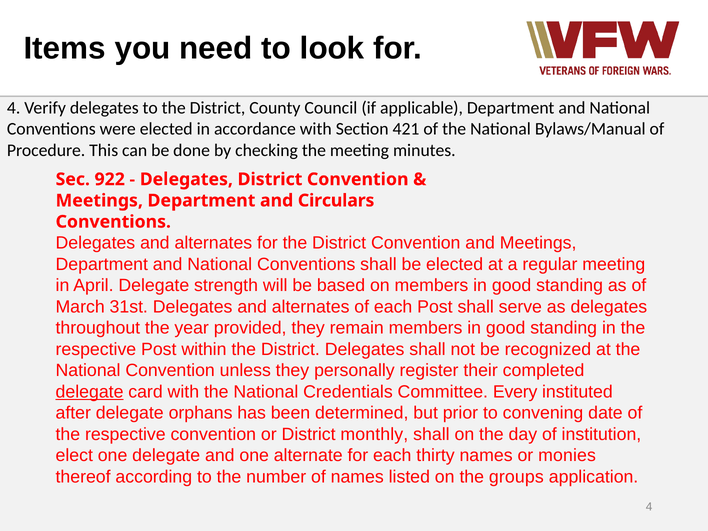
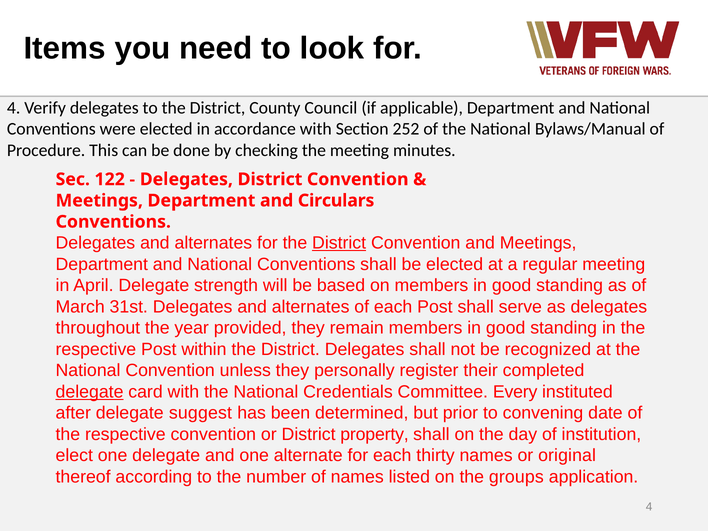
421: 421 -> 252
922: 922 -> 122
District at (339, 243) underline: none -> present
orphans: orphans -> suggest
monthly: monthly -> property
monies: monies -> original
